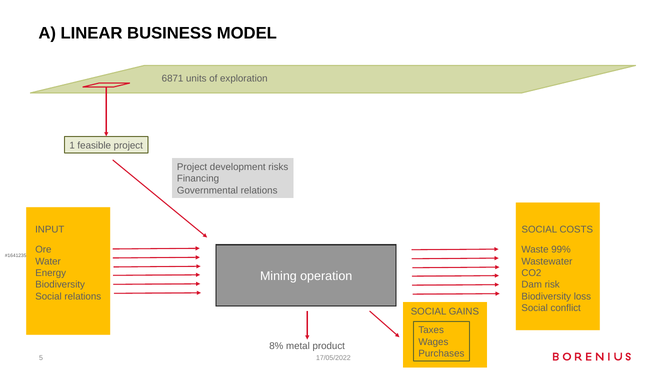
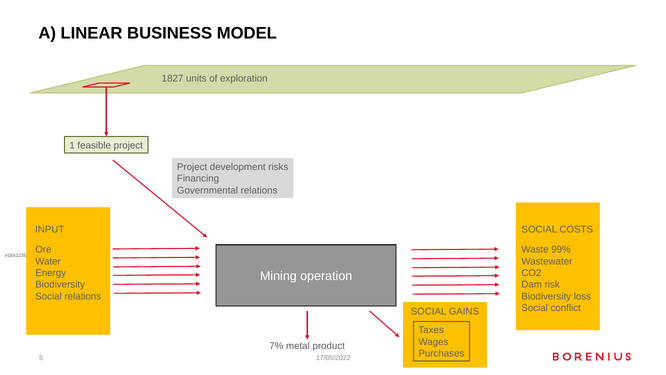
6871: 6871 -> 1827
8%: 8% -> 7%
